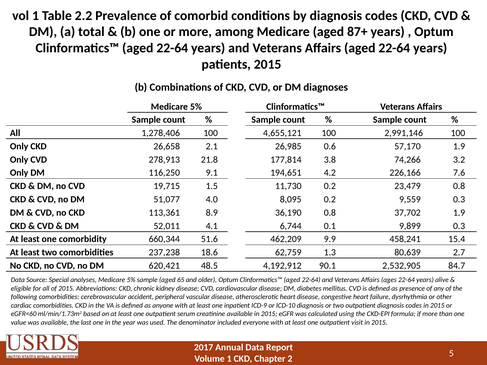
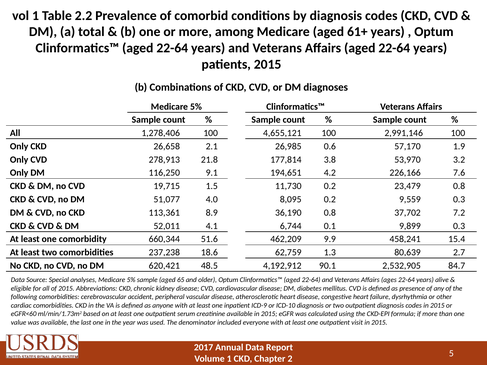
87+: 87+ -> 61+
74,266: 74,266 -> 53,970
37,702 1.9: 1.9 -> 7.2
